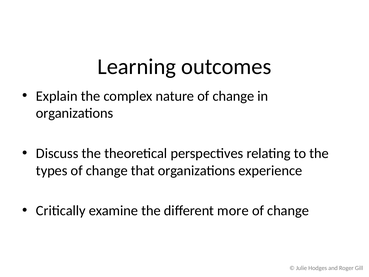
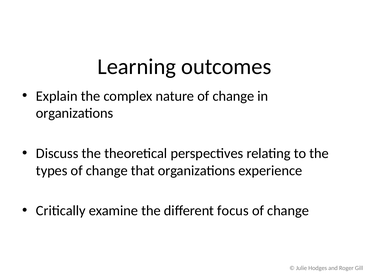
more: more -> focus
